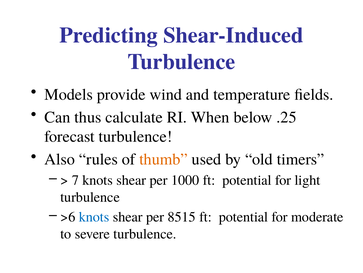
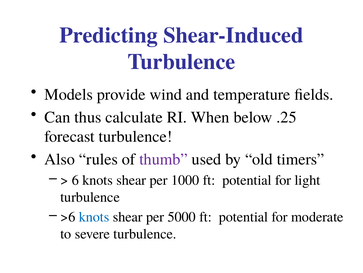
thumb colour: orange -> purple
7: 7 -> 6
8515: 8515 -> 5000
